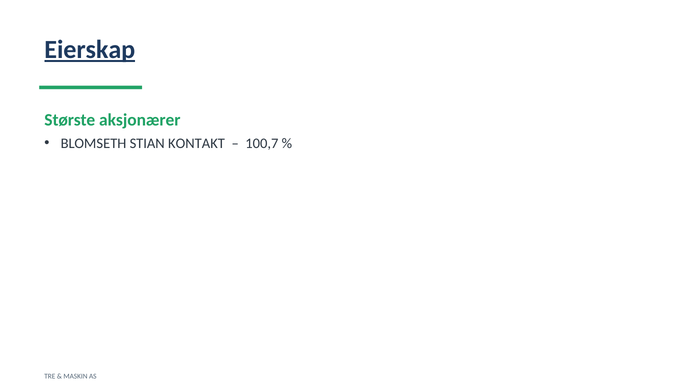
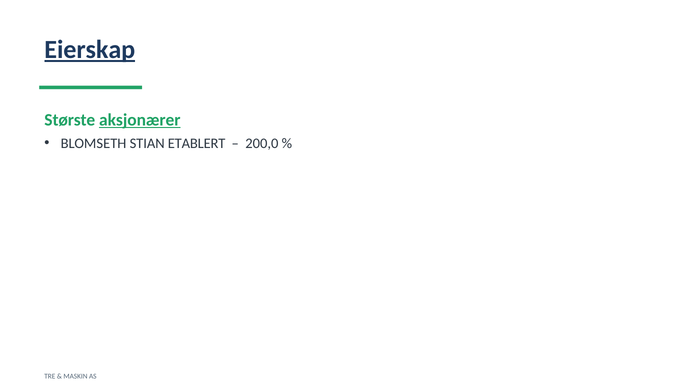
aksjonærer underline: none -> present
KONTAKT: KONTAKT -> ETABLERT
100,7: 100,7 -> 200,0
